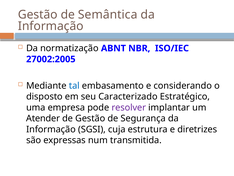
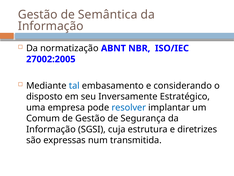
Caracterizado: Caracterizado -> Inversamente
resolver colour: purple -> blue
Atender: Atender -> Comum
